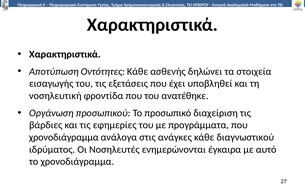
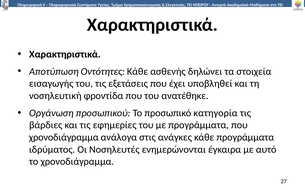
διαχείριση: διαχείριση -> κατηγορία
κάθε διαγνωστικού: διαγνωστικού -> προγράμματα
